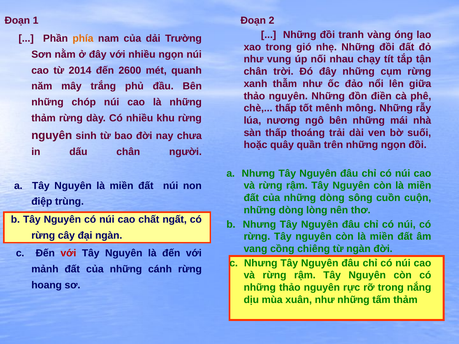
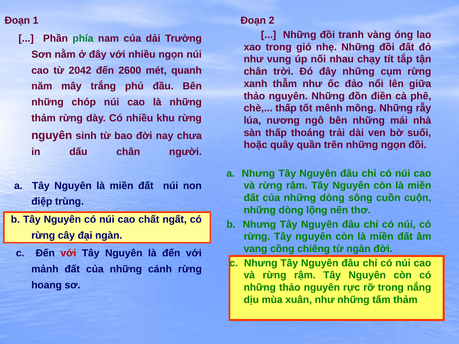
phía colour: orange -> green
2014: 2014 -> 2042
lòng: lòng -> lộng
